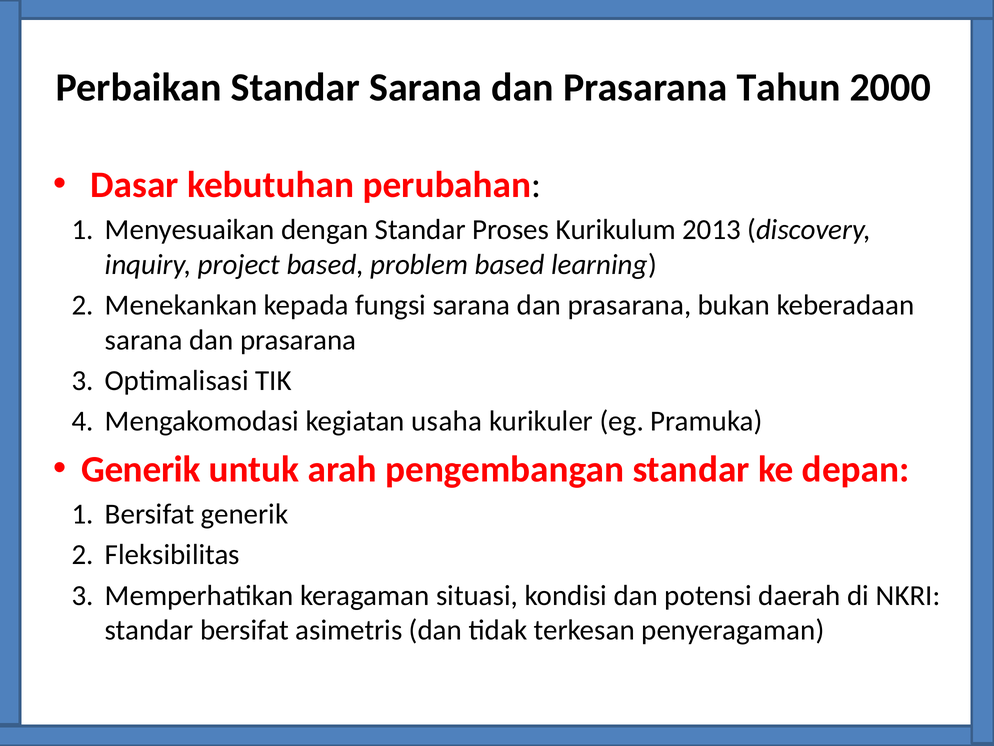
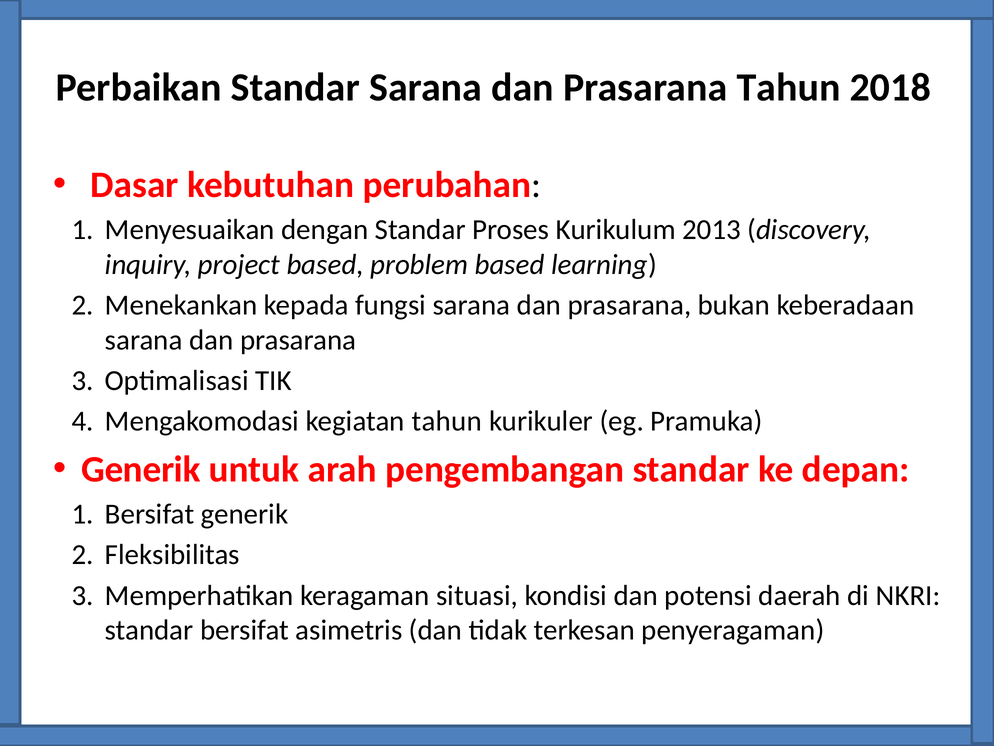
2000: 2000 -> 2018
kegiatan usaha: usaha -> tahun
